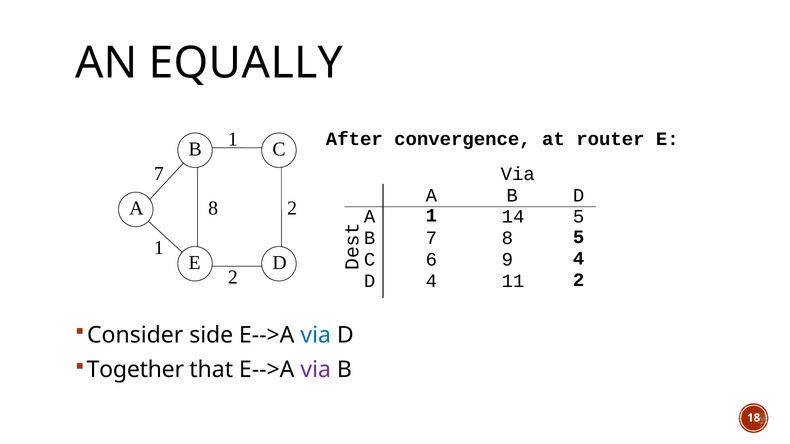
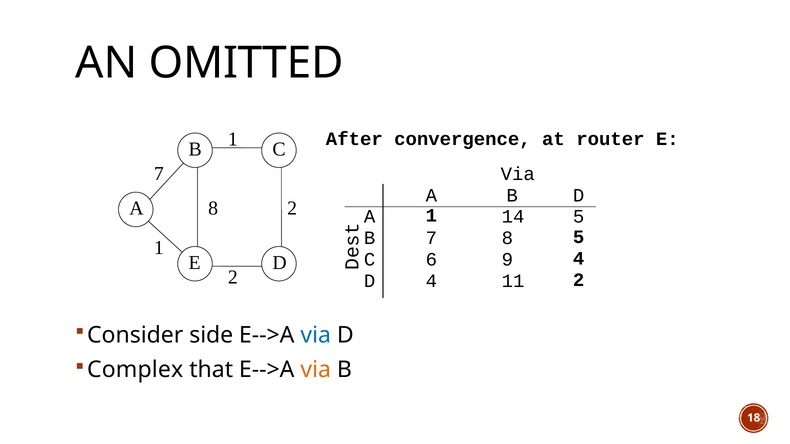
EQUALLY: EQUALLY -> OMITTED
Together: Together -> Complex
via at (316, 370) colour: purple -> orange
